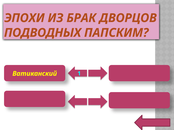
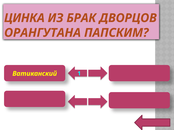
ЭПОХИ: ЭПОХИ -> ЦИНКА
ПОДВОДНЫХ: ПОДВОДНЫХ -> ОРАНГУТАНА
